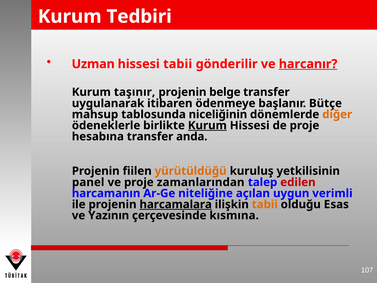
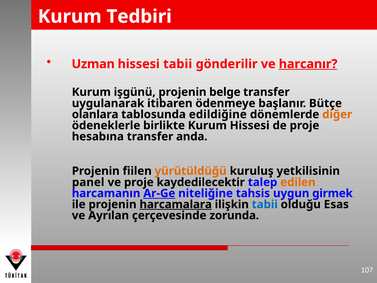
taşınır: taşınır -> işgünü
mahsup: mahsup -> olanlara
niceliğinin: niceliğinin -> edildiğine
Kurum at (207, 125) underline: present -> none
zamanlarından: zamanlarından -> kaydedilecektir
edilen colour: red -> orange
Ar-Ge underline: none -> present
açılan: açılan -> tahsis
verimli: verimli -> girmek
tabii at (265, 204) colour: orange -> blue
Yazının: Yazının -> Ayrılan
kısmına: kısmına -> zorunda
